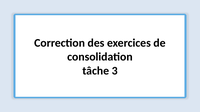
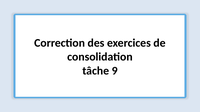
3: 3 -> 9
